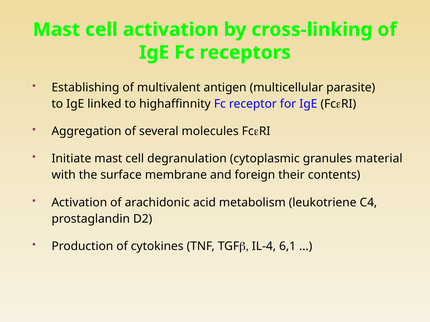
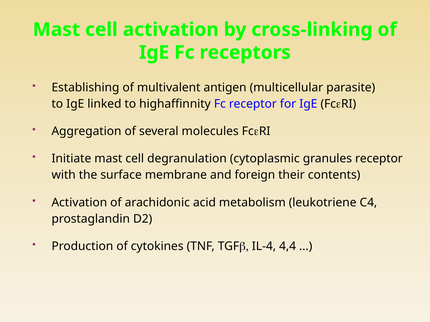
granules material: material -> receptor
6,1: 6,1 -> 4,4
